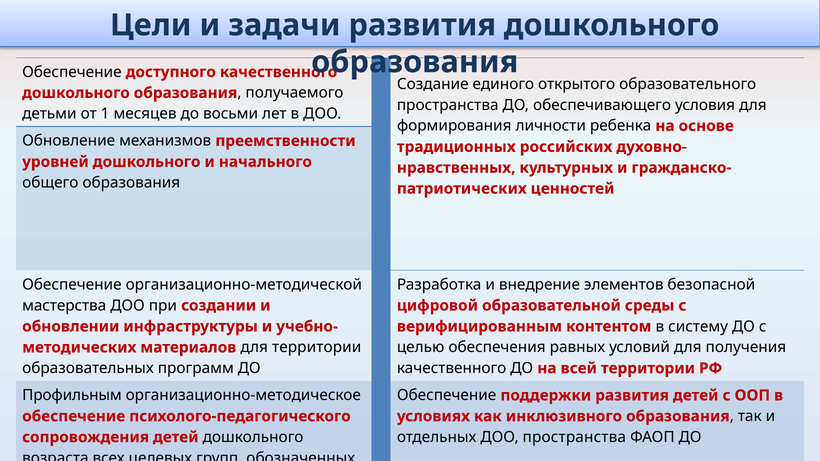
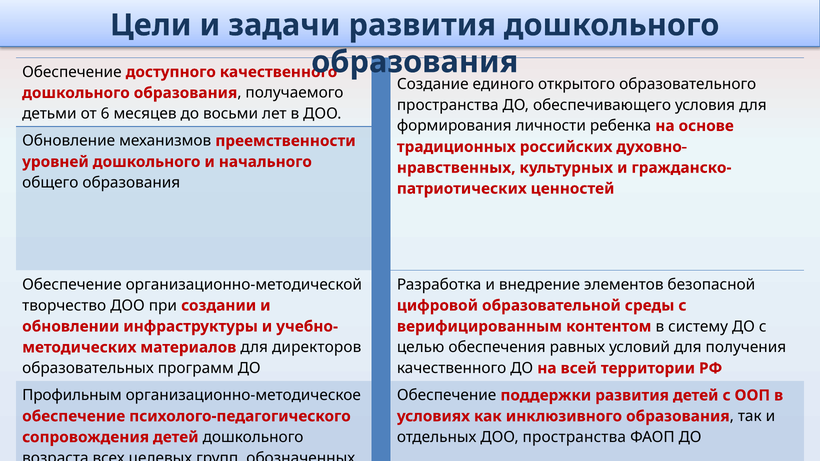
1: 1 -> 6
мастерства: мастерства -> творчество
для территории: территории -> директоров
